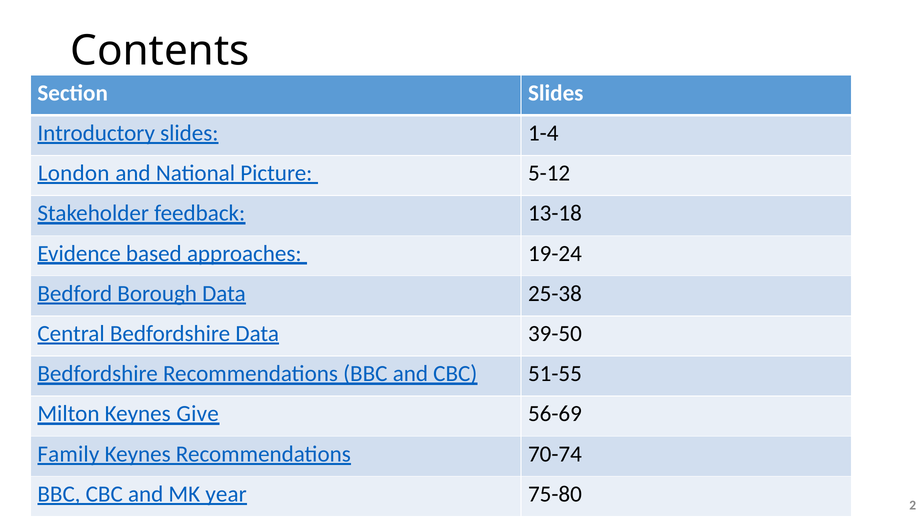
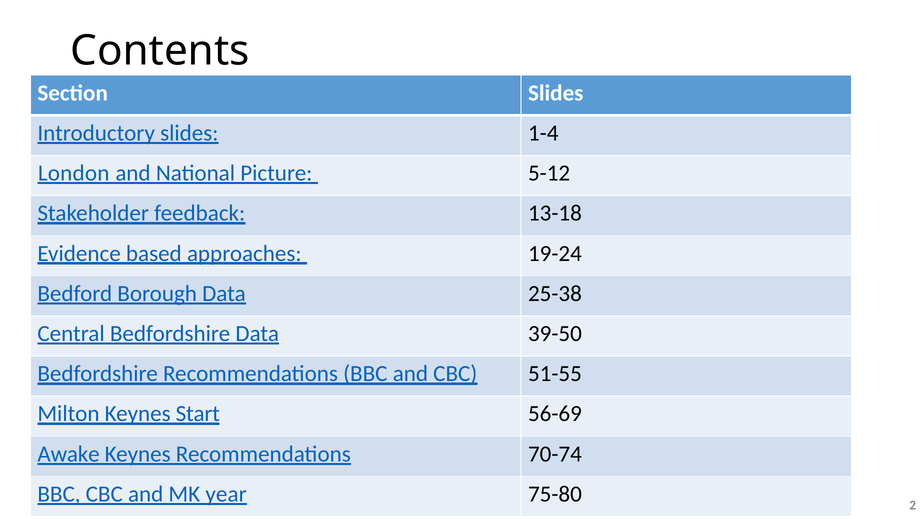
Give: Give -> Start
Family: Family -> Awake
